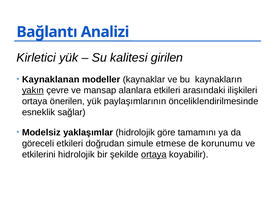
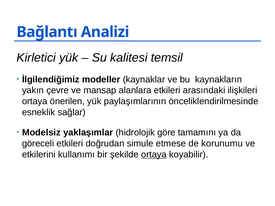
girilen: girilen -> temsil
Kaynaklanan: Kaynaklanan -> İlgilendiğimiz
yakın underline: present -> none
etkilerini hidrolojik: hidrolojik -> kullanımı
